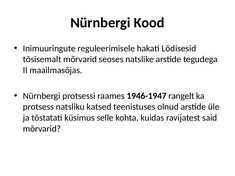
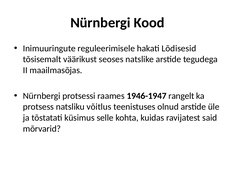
tõsisemalt mõrvarid: mõrvarid -> väärikust
katsed: katsed -> võitlus
